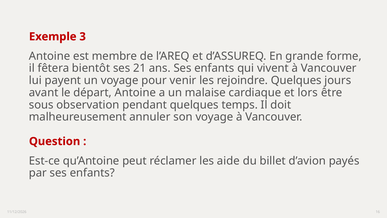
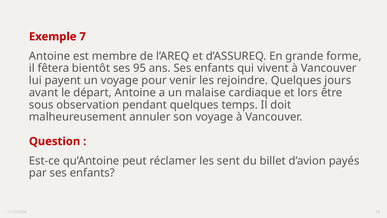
3: 3 -> 7
21: 21 -> 95
aide: aide -> sent
